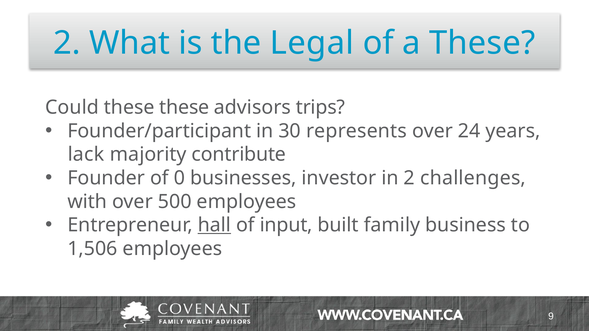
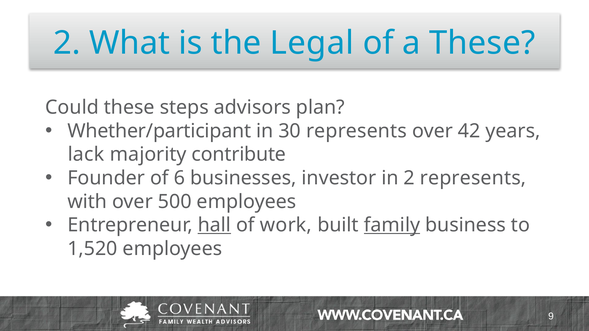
these these: these -> steps
trips: trips -> plan
Founder/participant: Founder/participant -> Whether/participant
24: 24 -> 42
0: 0 -> 6
2 challenges: challenges -> represents
input: input -> work
family underline: none -> present
1,506: 1,506 -> 1,520
